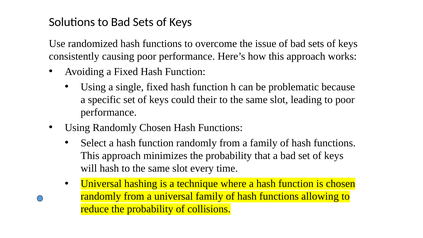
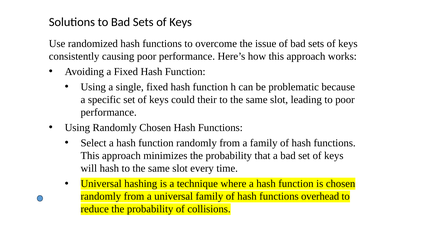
allowing: allowing -> overhead
